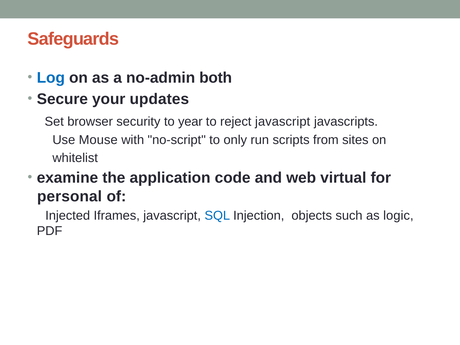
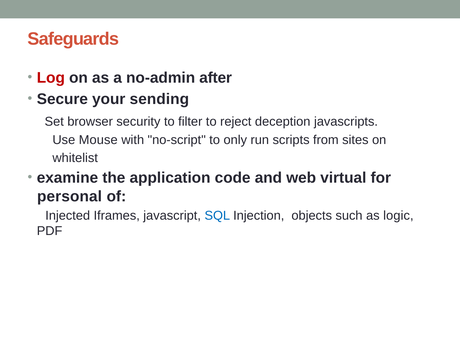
Log colour: blue -> red
both: both -> after
updates: updates -> sending
year: year -> filter
reject javascript: javascript -> deception
